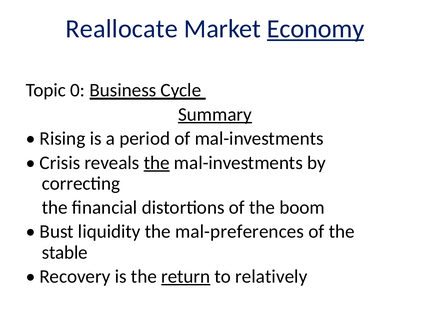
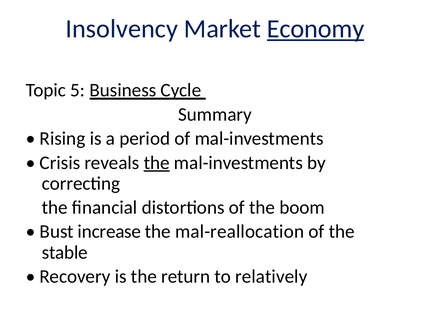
Reallocate: Reallocate -> Insolvency
0: 0 -> 5
Summary underline: present -> none
liquidity: liquidity -> increase
mal-preferences: mal-preferences -> mal-reallocation
return underline: present -> none
